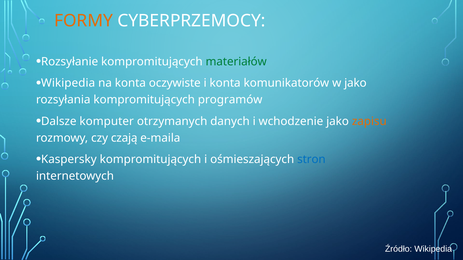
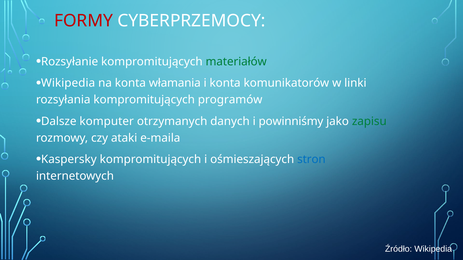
FORMY colour: orange -> red
oczywiste: oczywiste -> włamania
w jako: jako -> linki
wchodzenie: wchodzenie -> powinniśmy
zapisu colour: orange -> green
czają: czają -> ataki
